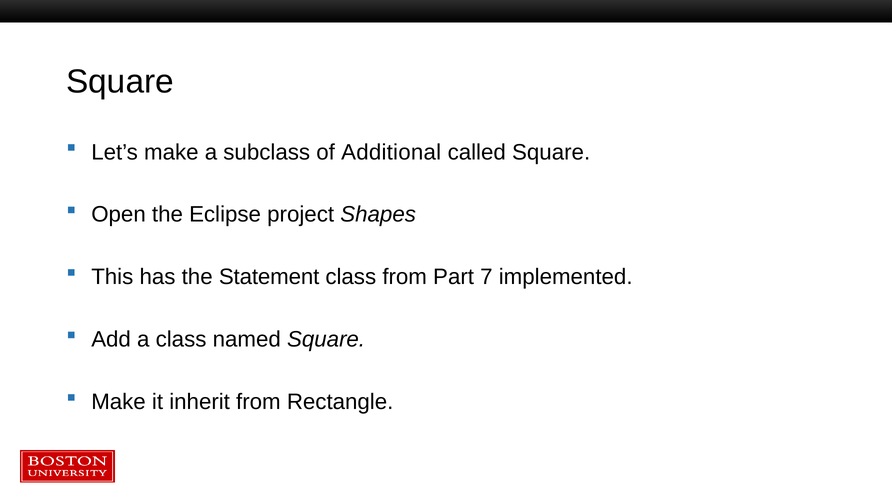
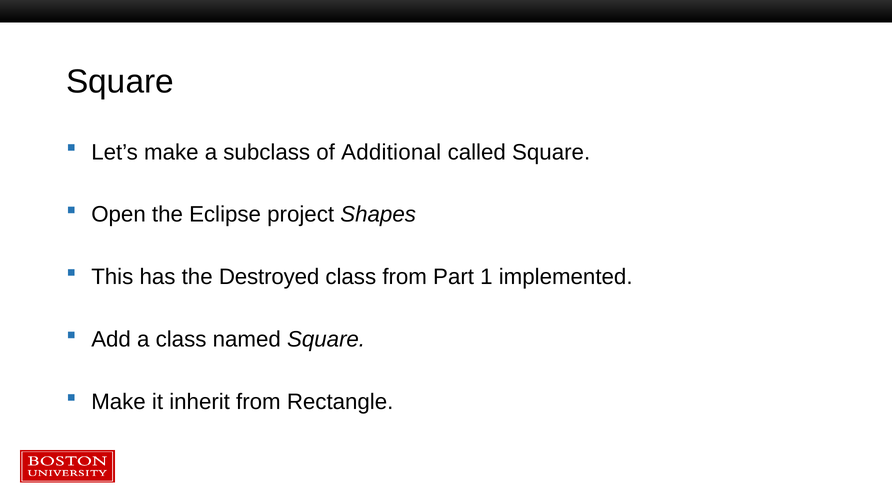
Statement: Statement -> Destroyed
7: 7 -> 1
